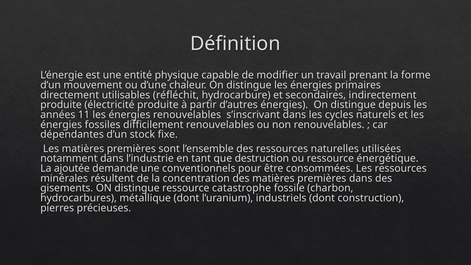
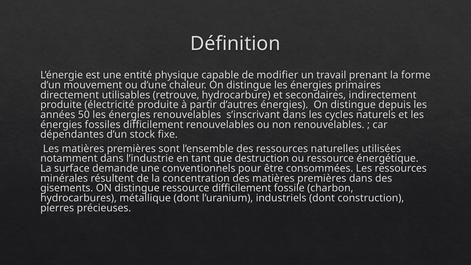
réfléchit: réfléchit -> retrouve
11: 11 -> 50
ajoutée: ajoutée -> surface
ressource catastrophe: catastrophe -> difficilement
